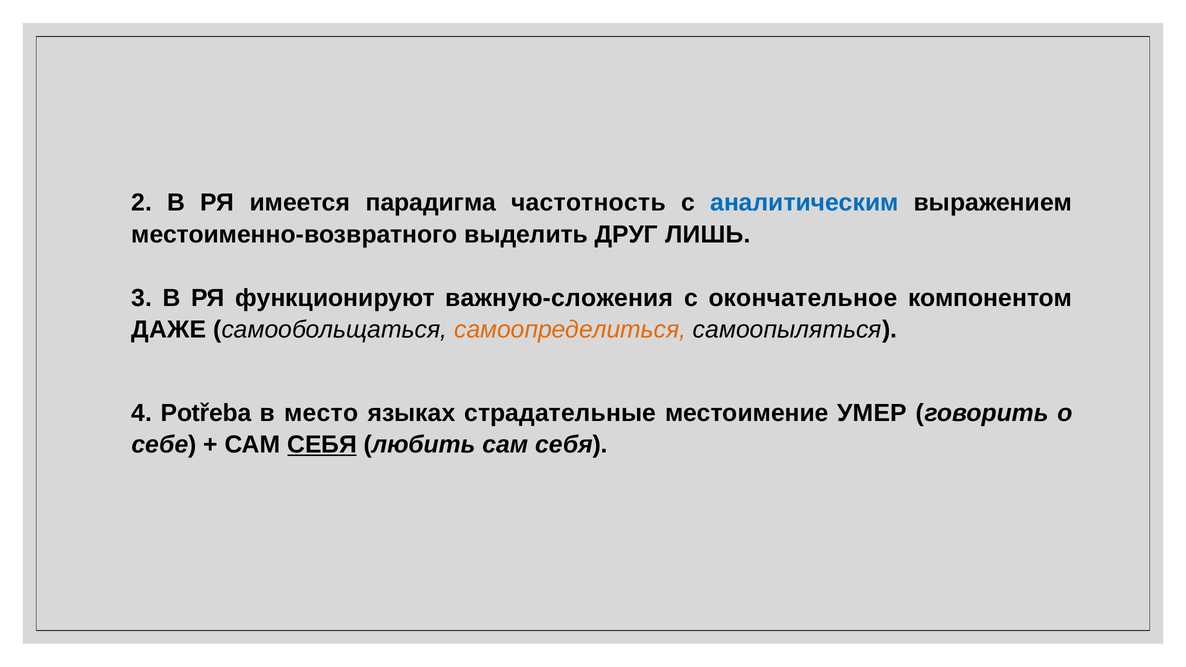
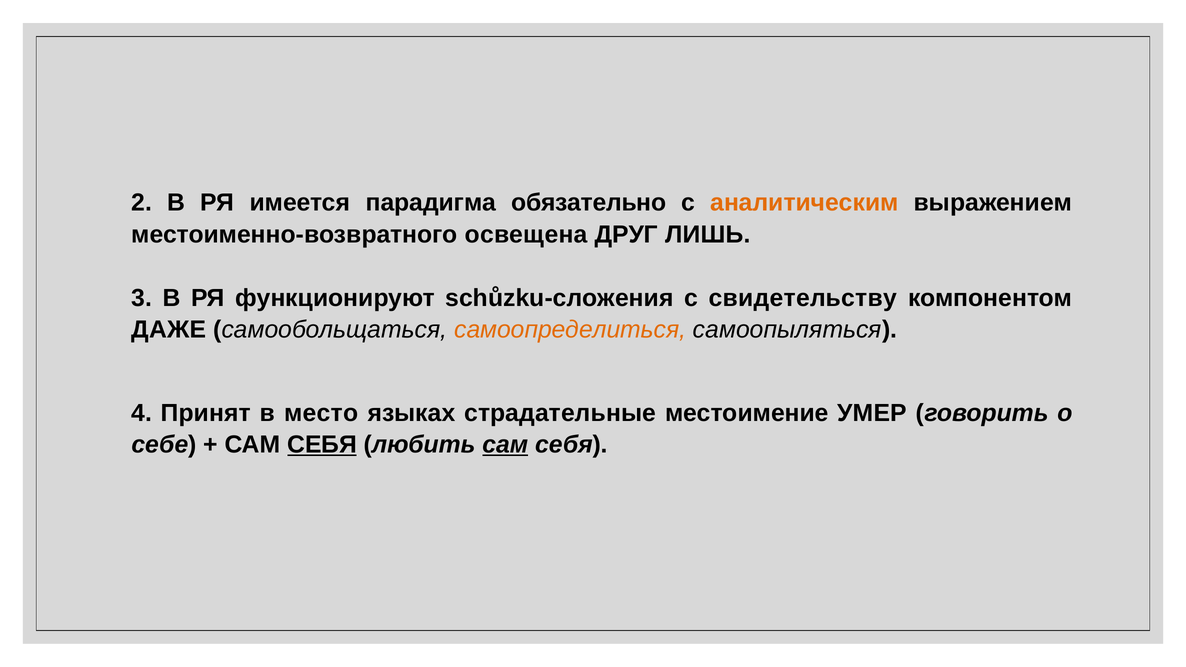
частотность: частотность -> обязательно
аналитическим colour: blue -> orange
выделить: выделить -> освещена
важную-сложения: важную-сложения -> schůzku-сложения
окончательное: окончательное -> свидетельству
Potřeba: Potřeba -> Принят
сам at (505, 445) underline: none -> present
